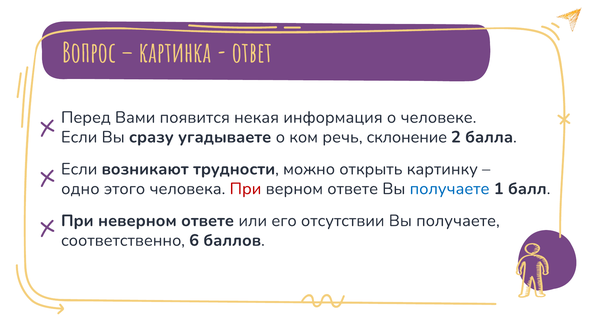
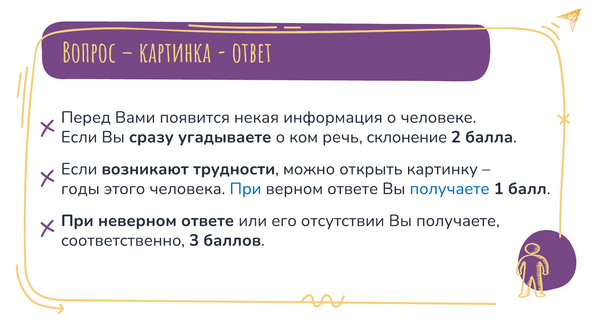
одно: одно -> годы
При at (245, 189) colour: red -> blue
6: 6 -> 3
